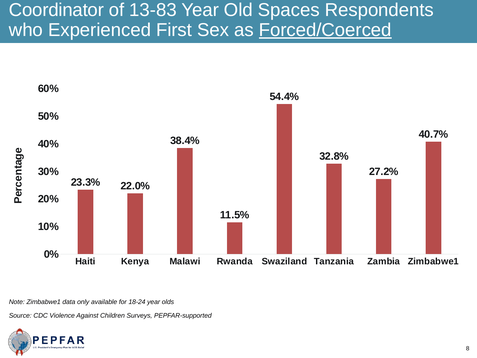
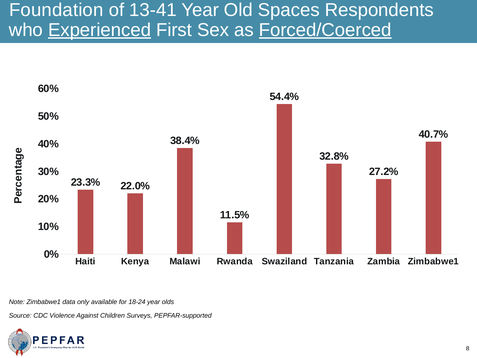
Coordinator: Coordinator -> Foundation
13-83: 13-83 -> 13-41
Experienced underline: none -> present
